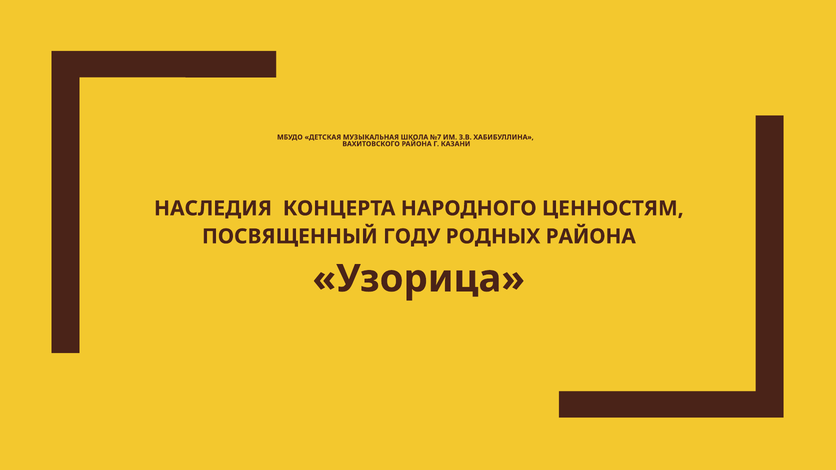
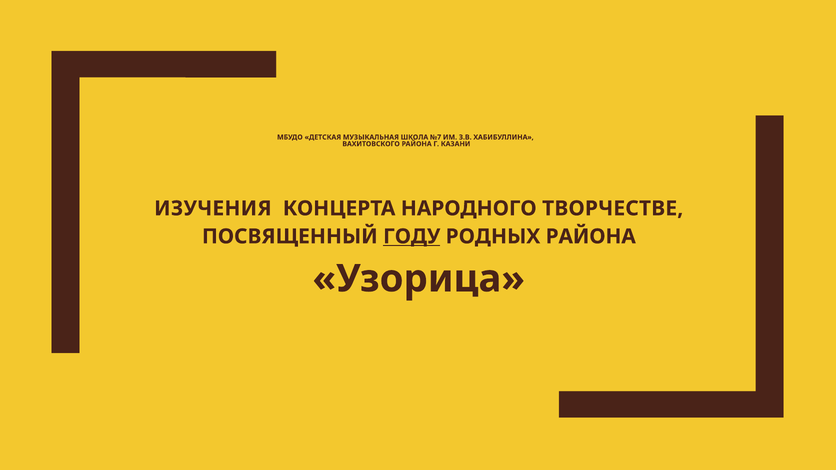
НАСЛЕДИЯ: НАСЛЕДИЯ -> ИЗУЧЕНИЯ
ЦЕННОСТЯМ: ЦЕННОСТЯМ -> ТВОРЧЕСТВЕ
ГОДУ underline: none -> present
